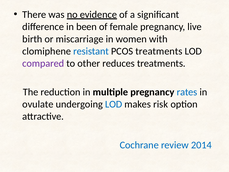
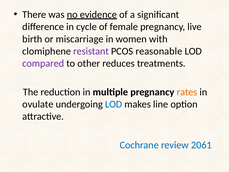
been: been -> cycle
resistant colour: blue -> purple
PCOS treatments: treatments -> reasonable
rates colour: blue -> orange
risk: risk -> line
2014: 2014 -> 2061
